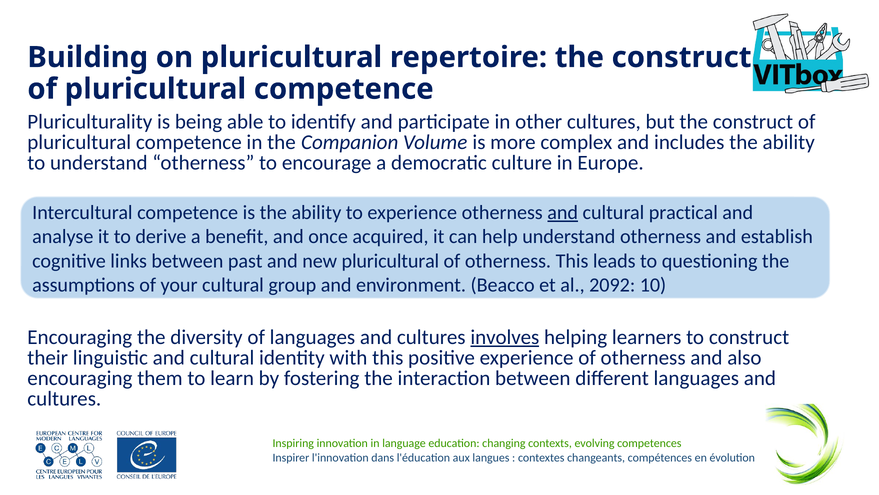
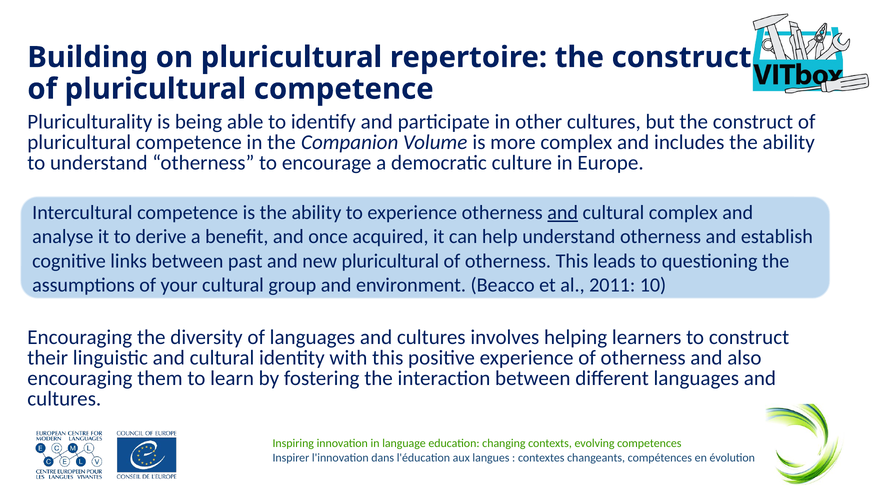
cultural practical: practical -> complex
2092: 2092 -> 2011
involves underline: present -> none
